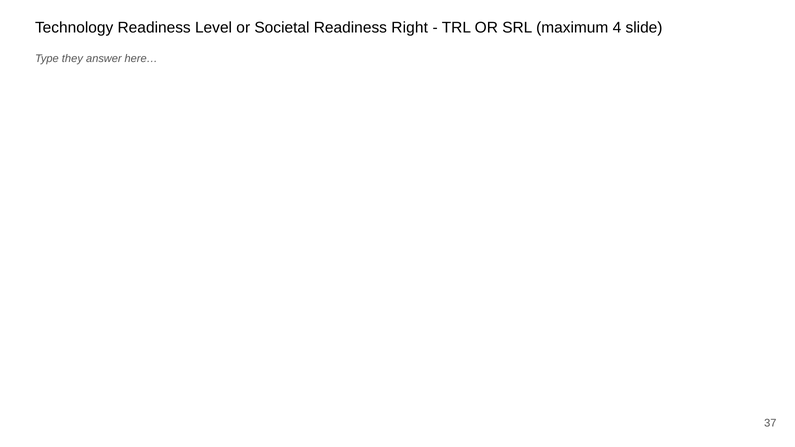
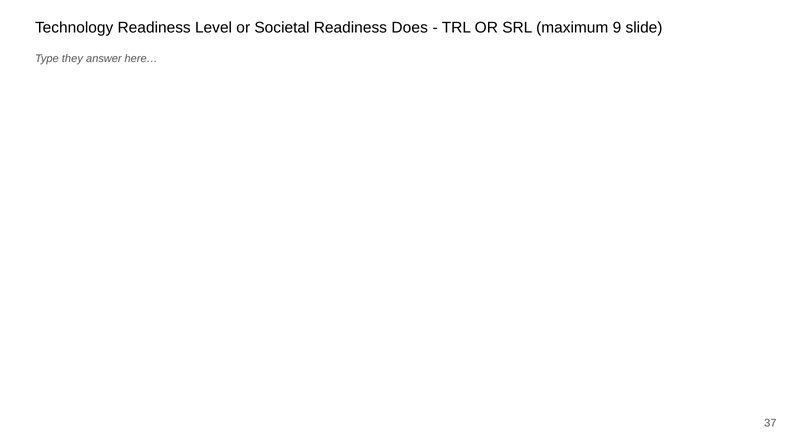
Right: Right -> Does
4: 4 -> 9
